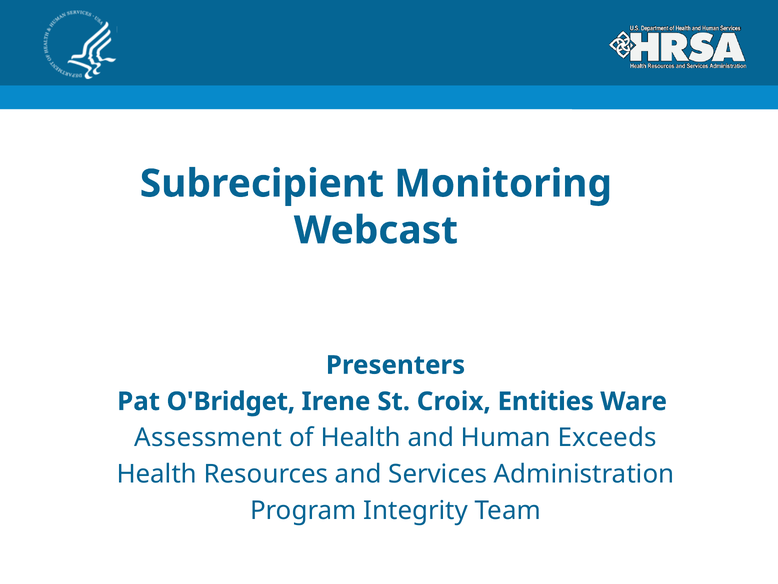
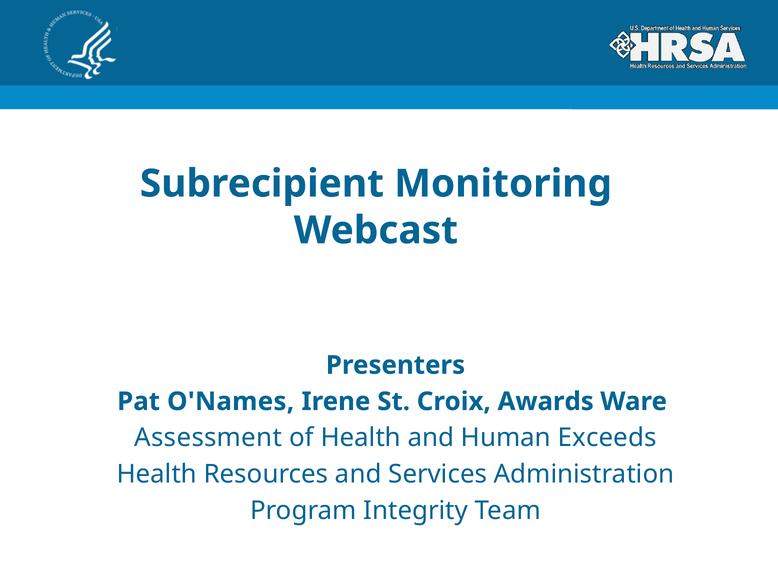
O'Bridget: O'Bridget -> O'Names
Entities: Entities -> Awards
